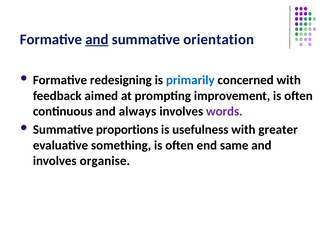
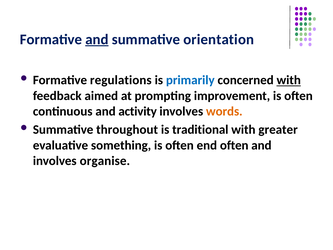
redesigning: redesigning -> regulations
with at (289, 80) underline: none -> present
always: always -> activity
words colour: purple -> orange
proportions: proportions -> throughout
usefulness: usefulness -> traditional
end same: same -> often
